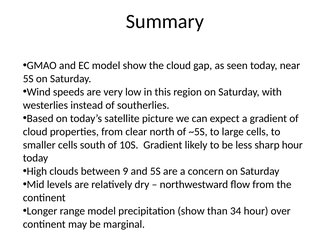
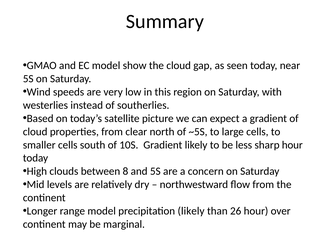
9: 9 -> 8
precipitation show: show -> likely
34: 34 -> 26
